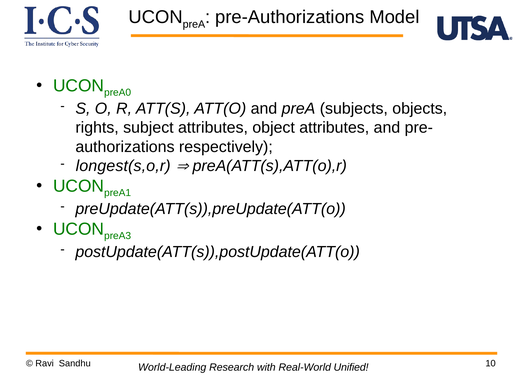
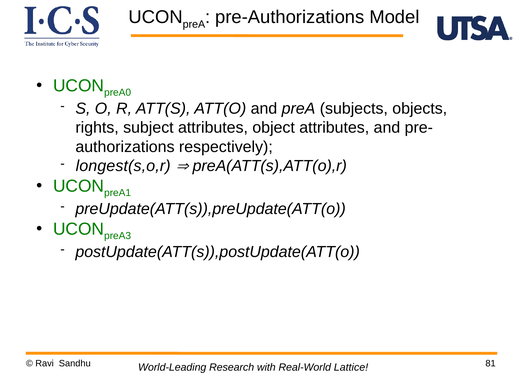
10: 10 -> 81
Unified: Unified -> Lattice
